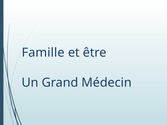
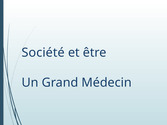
Famille: Famille -> Société
